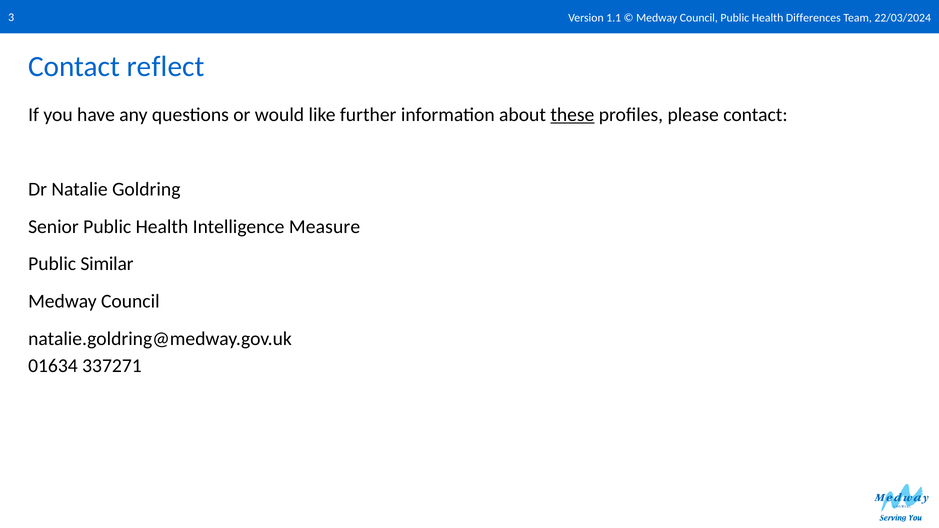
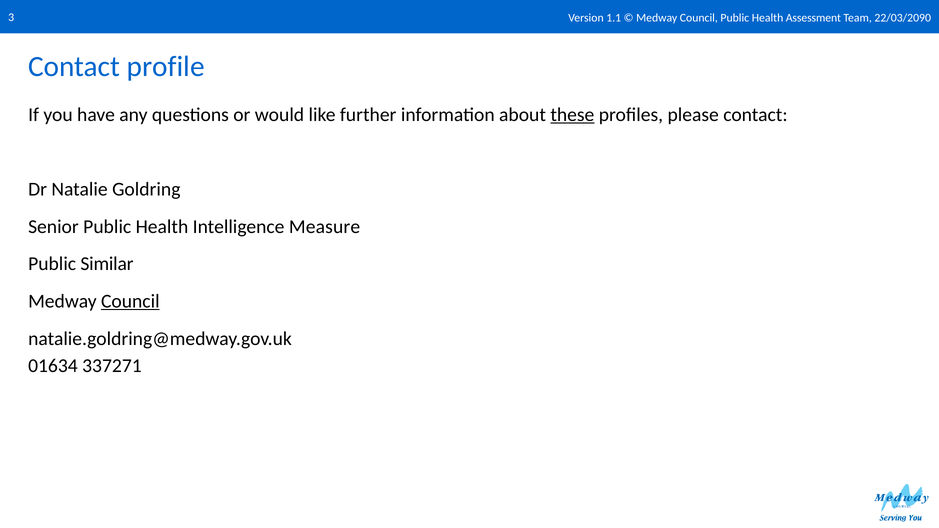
Differences: Differences -> Assessment
22/03/2024: 22/03/2024 -> 22/03/2090
reflect: reflect -> profile
Council at (130, 301) underline: none -> present
